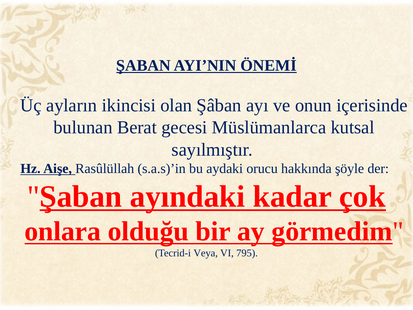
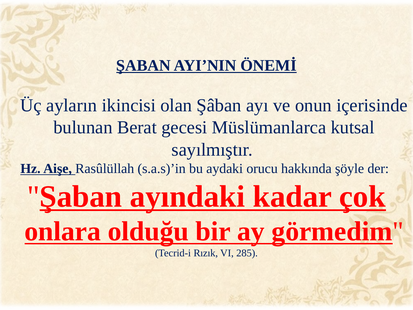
Veya: Veya -> Rızık
795: 795 -> 285
